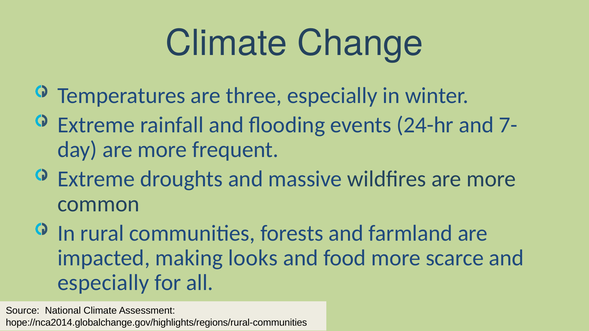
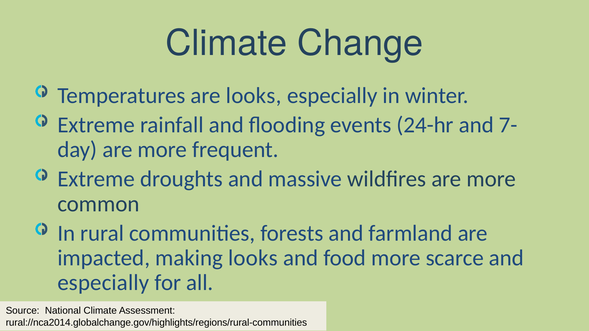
are three: three -> looks
hope://nca2014.globalchange.gov/highlights/regions/rural-communities: hope://nca2014.globalchange.gov/highlights/regions/rural-communities -> rural://nca2014.globalchange.gov/highlights/regions/rural-communities
